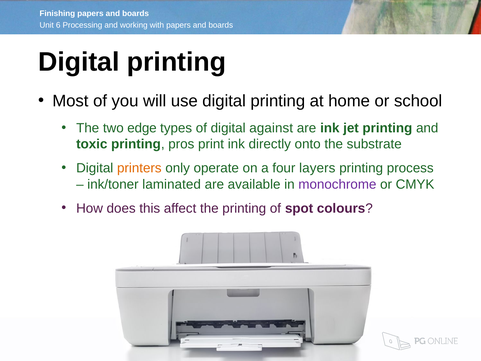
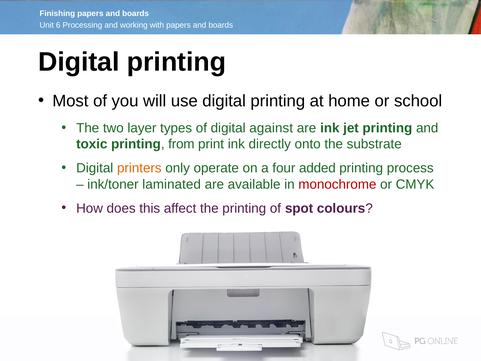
edge: edge -> layer
pros: pros -> from
layers: layers -> added
monochrome colour: purple -> red
